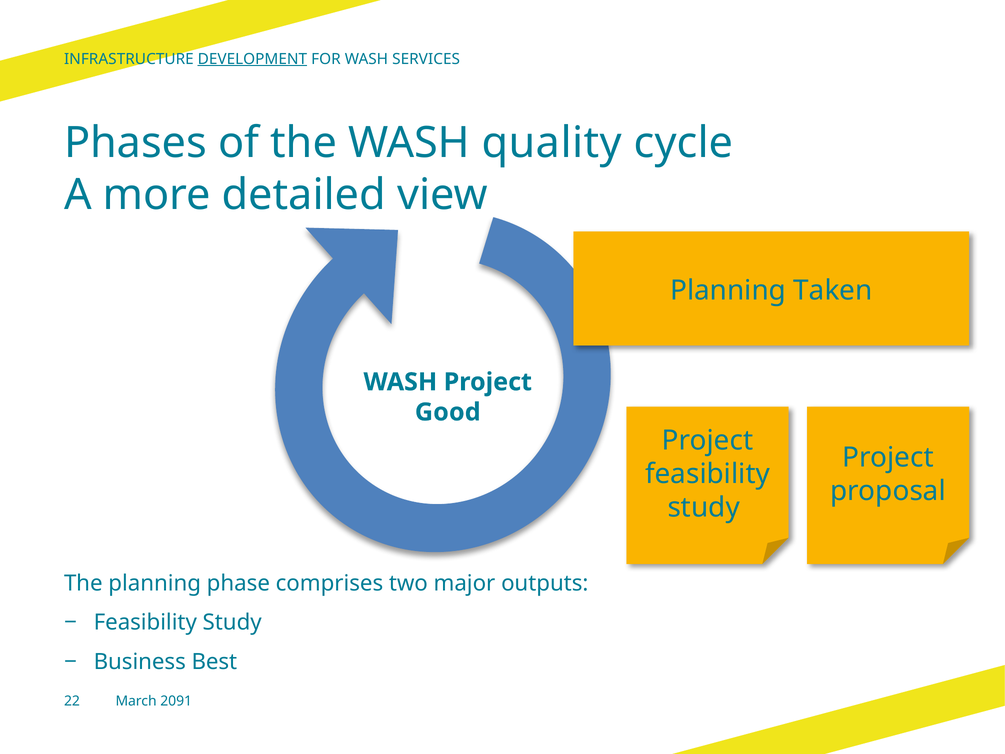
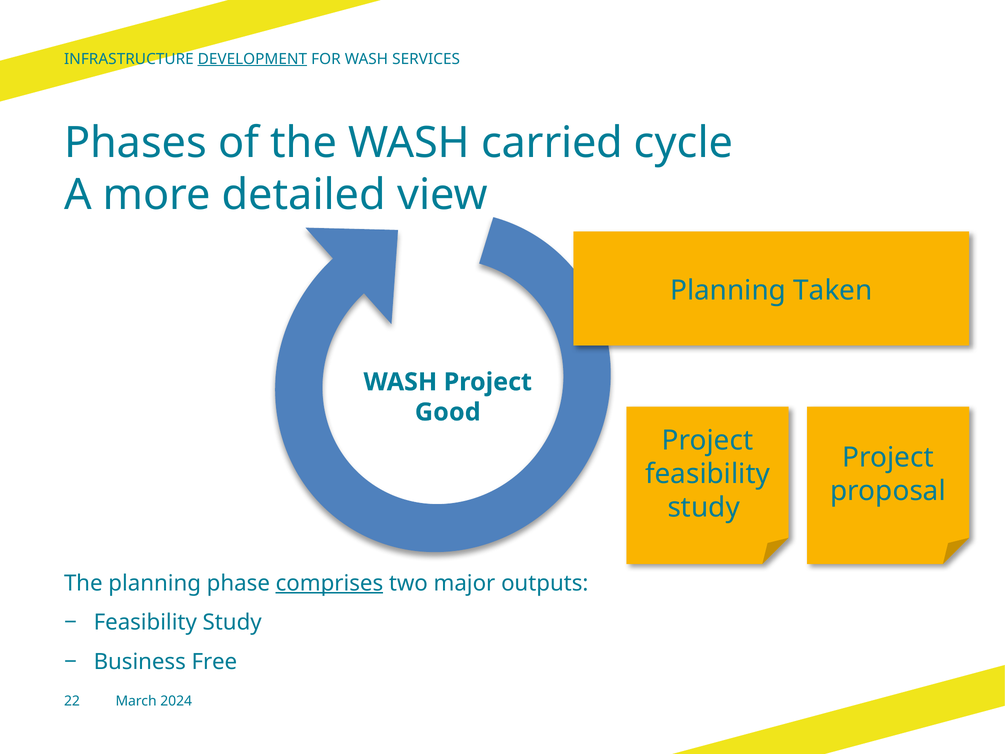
quality: quality -> carried
comprises underline: none -> present
Best: Best -> Free
2091: 2091 -> 2024
